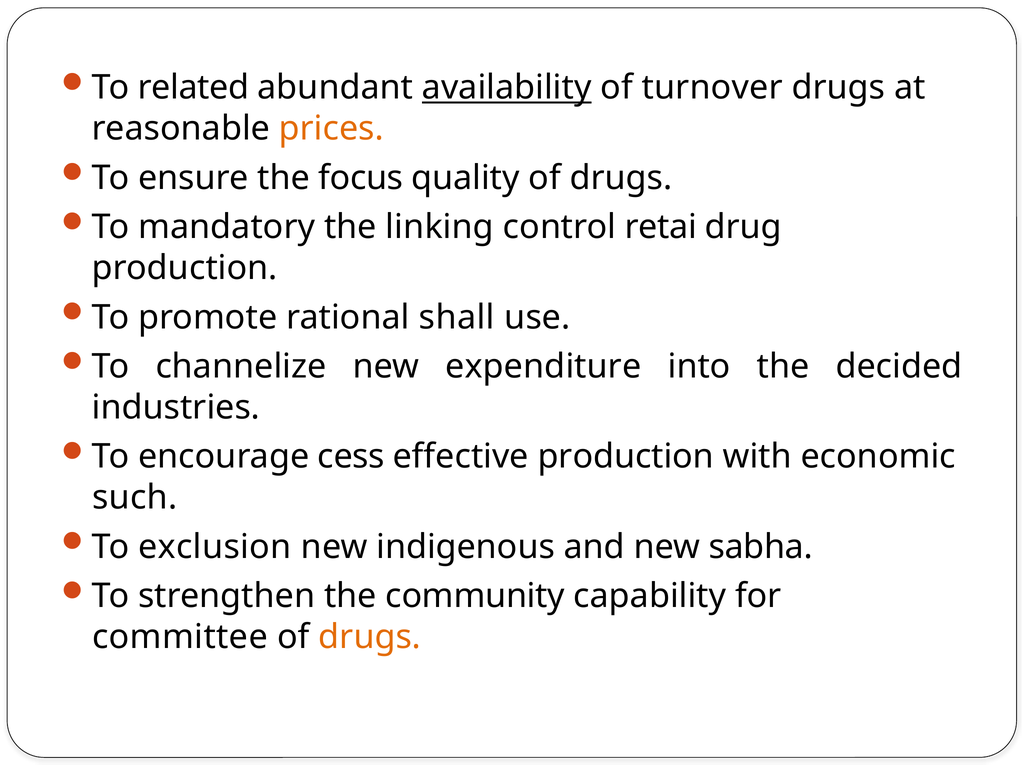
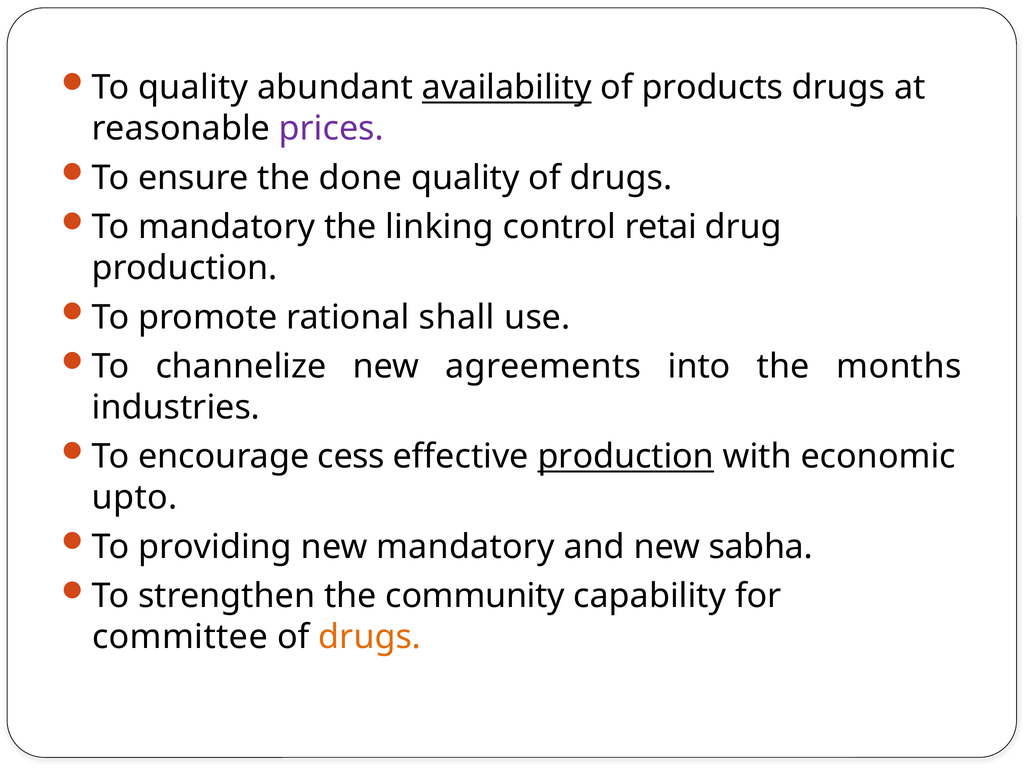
To related: related -> quality
turnover: turnover -> products
prices colour: orange -> purple
focus: focus -> done
expenditure: expenditure -> agreements
decided: decided -> months
production at (626, 457) underline: none -> present
such: such -> upto
exclusion: exclusion -> providing
new indigenous: indigenous -> mandatory
